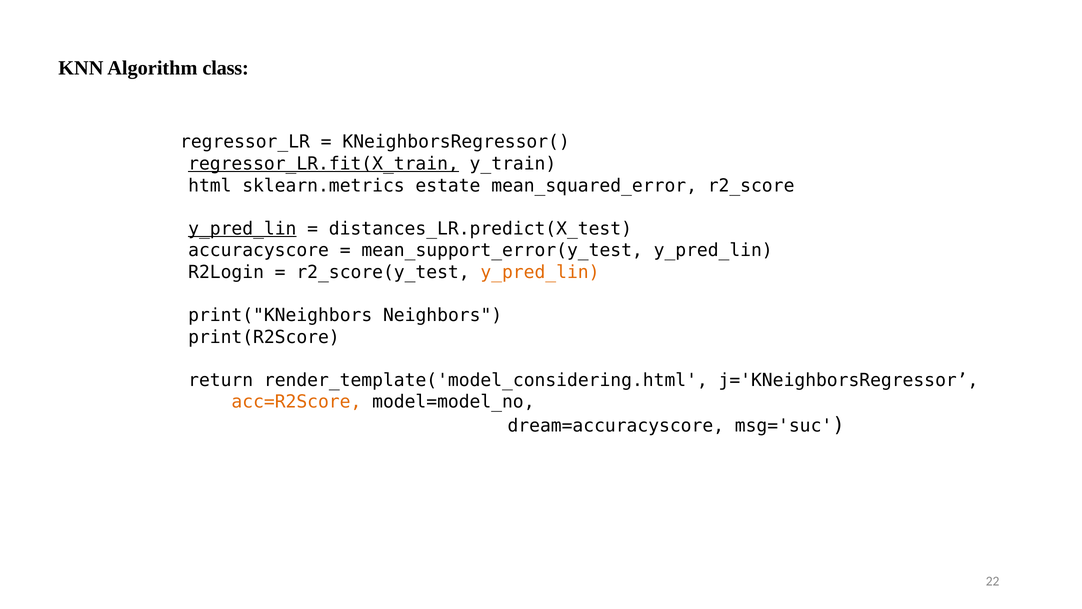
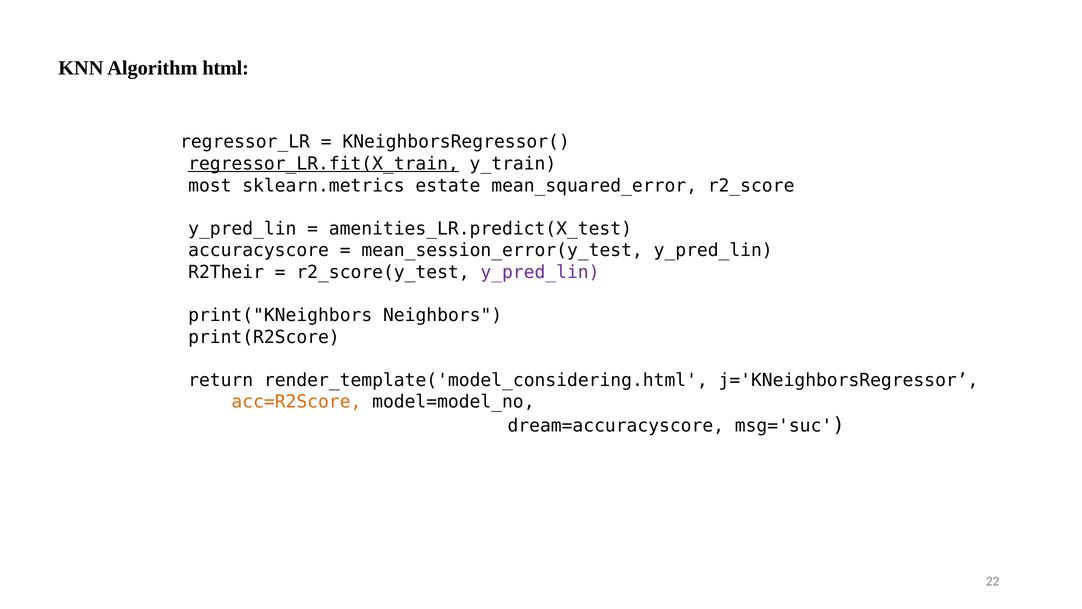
class: class -> html
html: html -> most
y_pred_lin at (242, 229) underline: present -> none
distances_LR.predict(X_test: distances_LR.predict(X_test -> amenities_LR.predict(X_test
mean_support_error(y_test: mean_support_error(y_test -> mean_session_error(y_test
R2Login: R2Login -> R2Their
y_pred_lin at (540, 272) colour: orange -> purple
